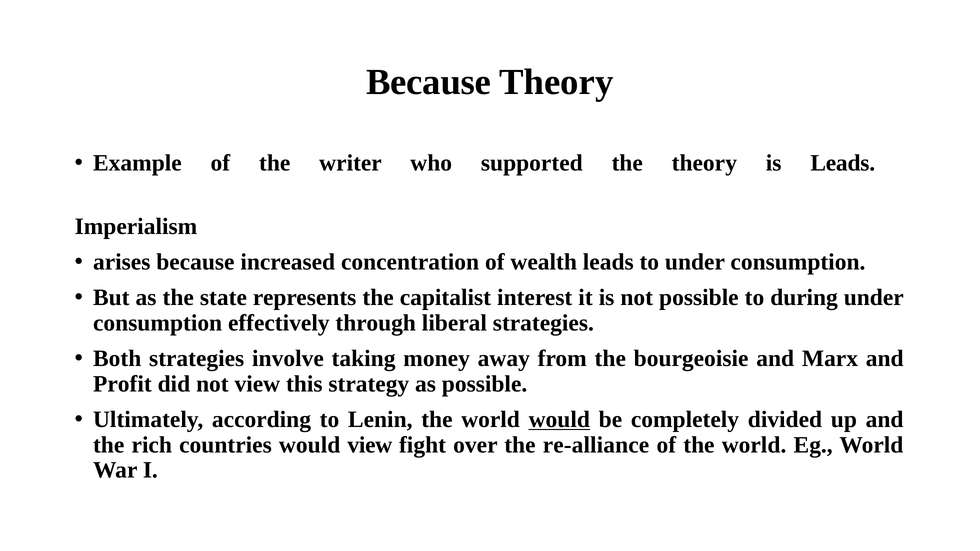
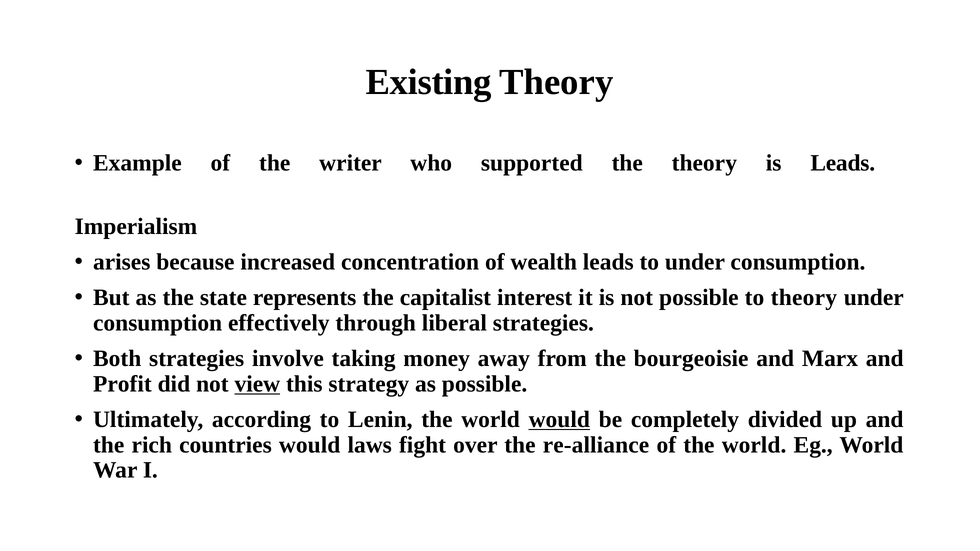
Because at (429, 82): Because -> Existing
to during: during -> theory
view at (257, 384) underline: none -> present
would view: view -> laws
